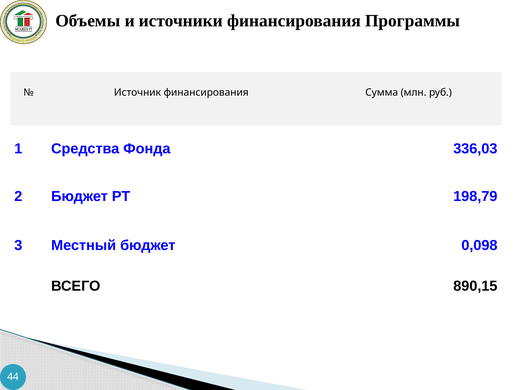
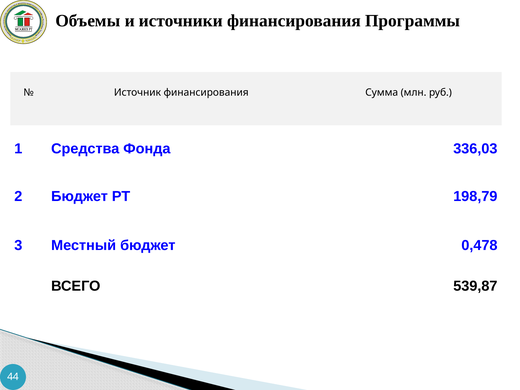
0,098: 0,098 -> 0,478
890,15: 890,15 -> 539,87
